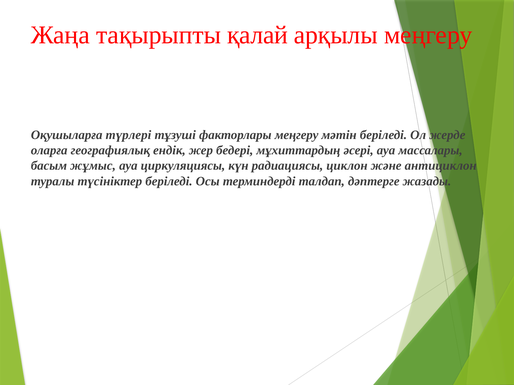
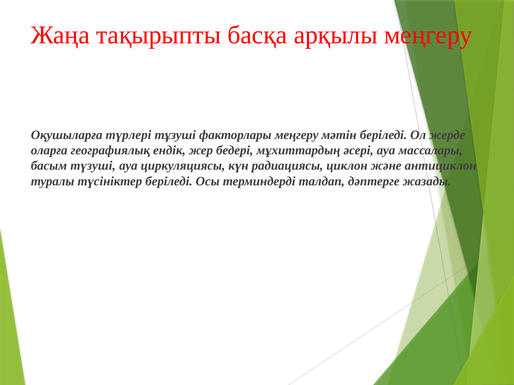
қалай: қалай -> басқа
жұмыс: жұмыс -> түзуші
